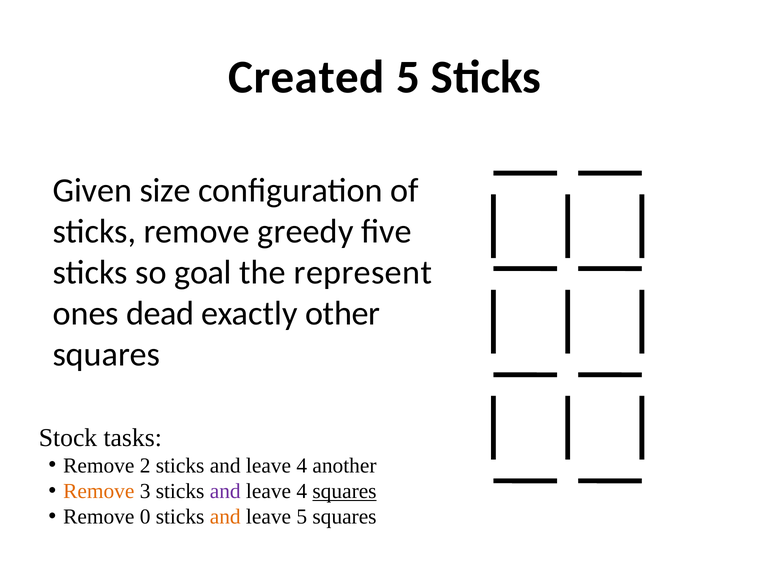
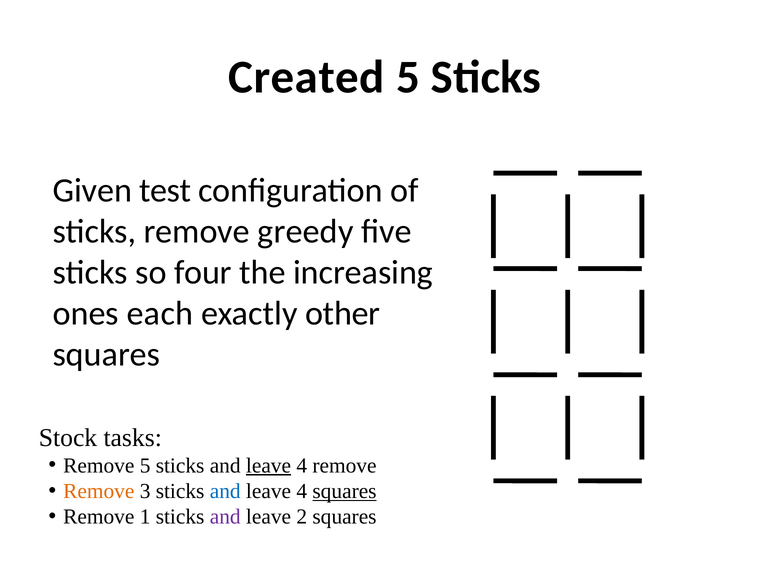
size: size -> test
goal: goal -> four
represent: represent -> increasing
dead: dead -> each
Remove 2: 2 -> 5
leave at (269, 465) underline: none -> present
4 another: another -> remove
and at (225, 491) colour: purple -> blue
0: 0 -> 1
and at (225, 517) colour: orange -> purple
leave 5: 5 -> 2
